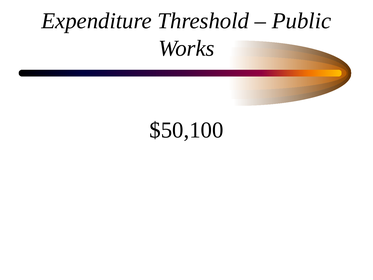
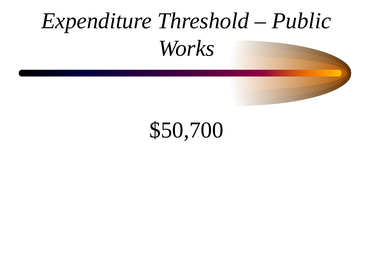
$50,100: $50,100 -> $50,700
